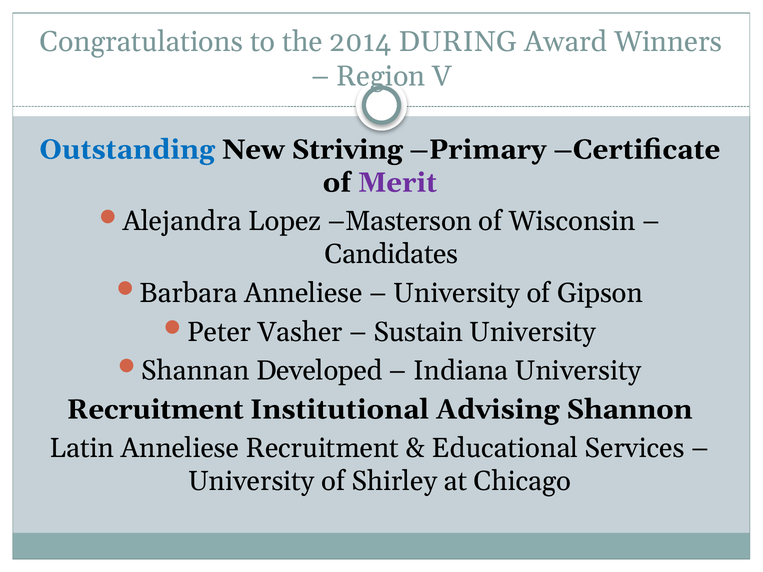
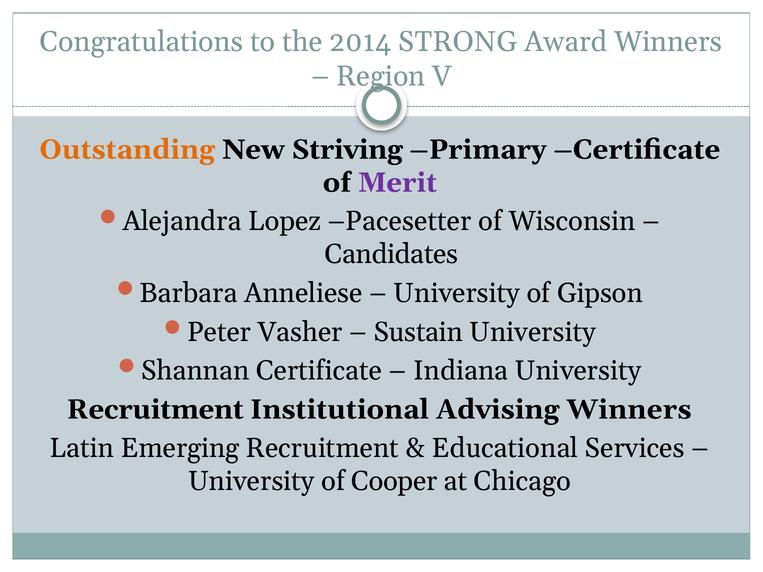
DURING: DURING -> STRONG
Outstanding colour: blue -> orange
Masterson: Masterson -> Pacesetter
Shannan Developed: Developed -> Certificate
Advising Shannon: Shannon -> Winners
Latin Anneliese: Anneliese -> Emerging
Shirley: Shirley -> Cooper
